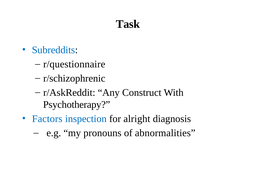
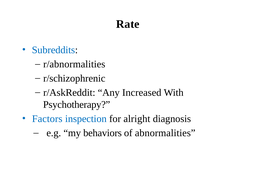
Task: Task -> Rate
r/questionnaire: r/questionnaire -> r/abnormalities
Construct: Construct -> Increased
pronouns: pronouns -> behaviors
